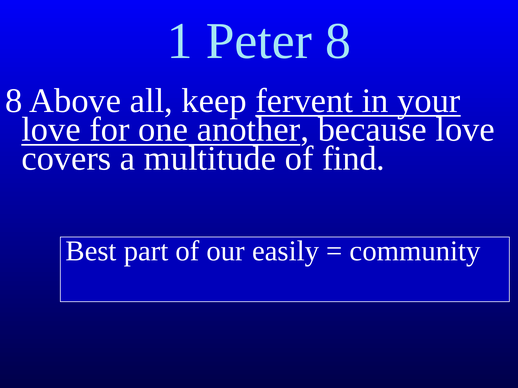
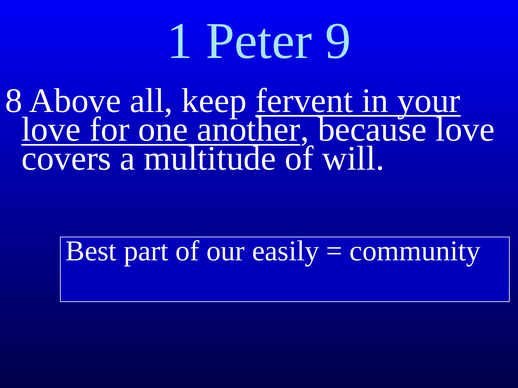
Peter 8: 8 -> 9
find: find -> will
